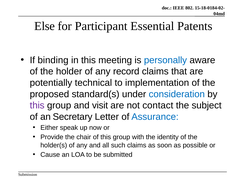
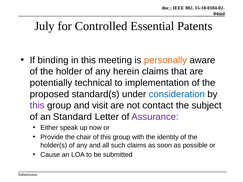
Else: Else -> July
Participant: Participant -> Controlled
personally colour: blue -> orange
record: record -> herein
Secretary: Secretary -> Standard
Assurance colour: blue -> purple
